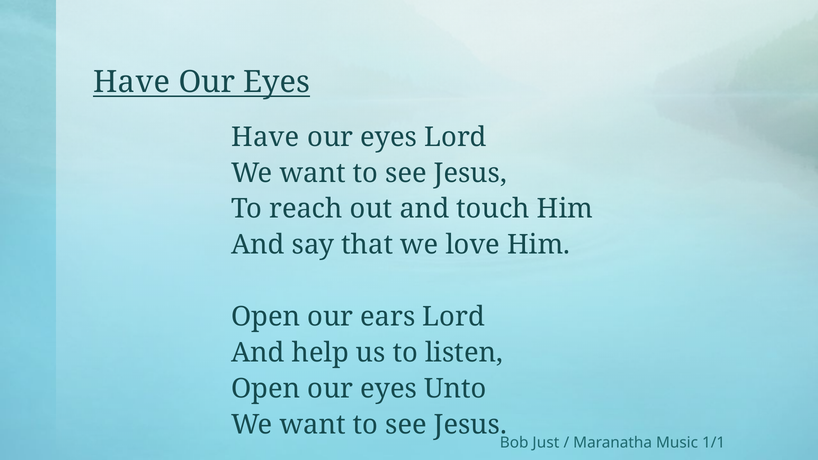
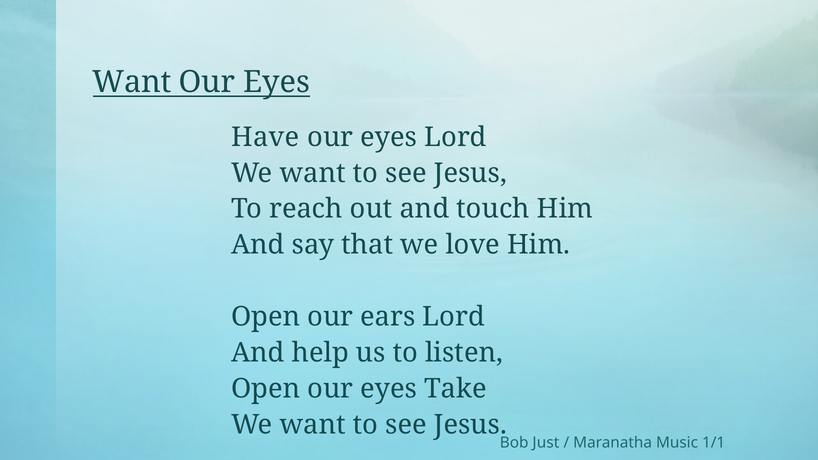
Have at (132, 82): Have -> Want
Unto: Unto -> Take
